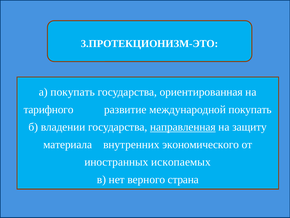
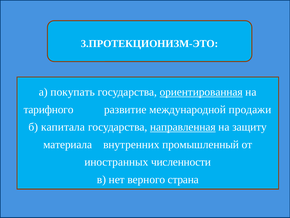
ориентированная underline: none -> present
международной покупать: покупать -> продажи
владении: владении -> капитала
экономического: экономического -> промышленный
ископаемых: ископаемых -> численности
